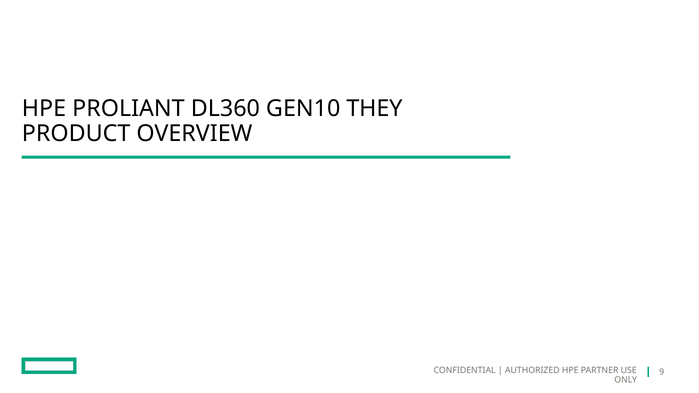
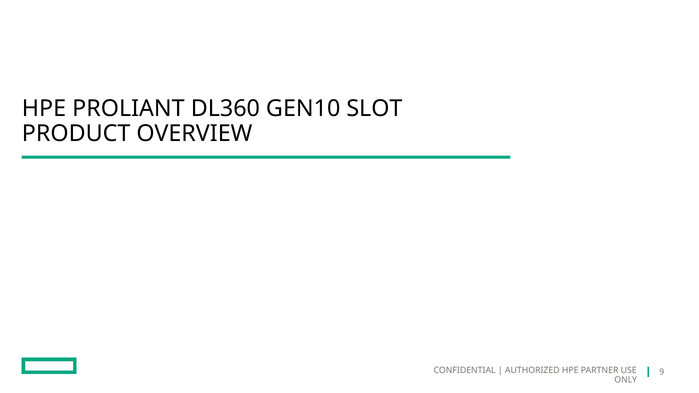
THEY: THEY -> SLOT
